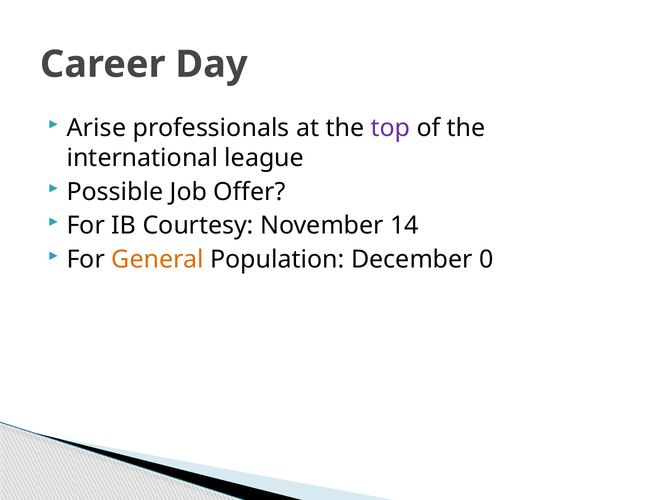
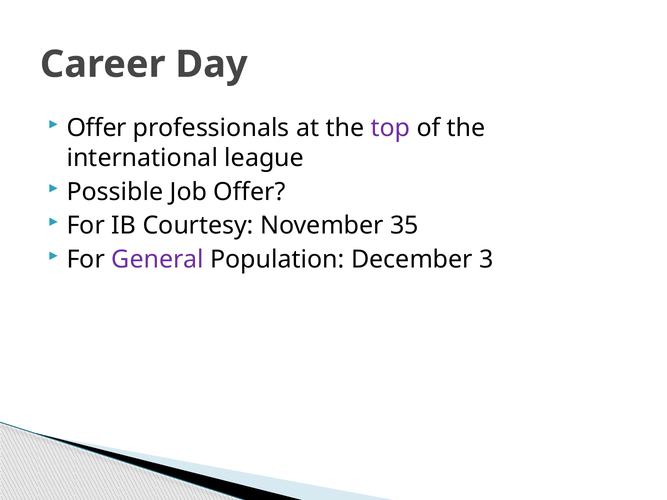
Arise at (96, 128): Arise -> Offer
14: 14 -> 35
General colour: orange -> purple
0: 0 -> 3
